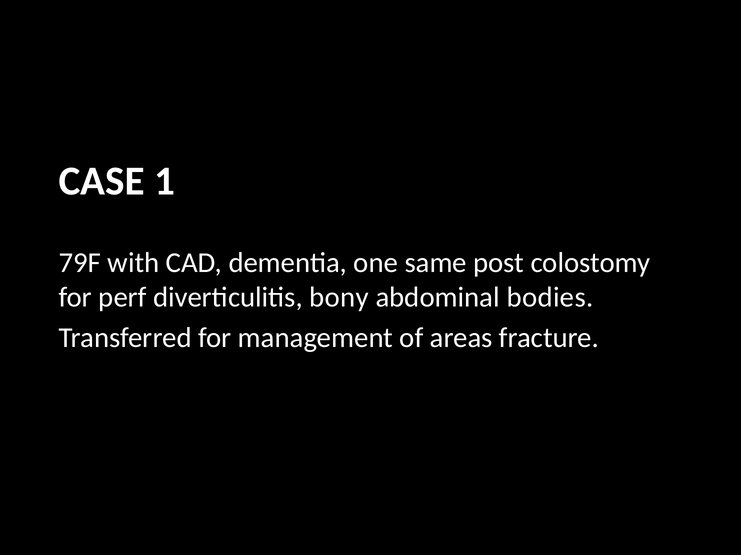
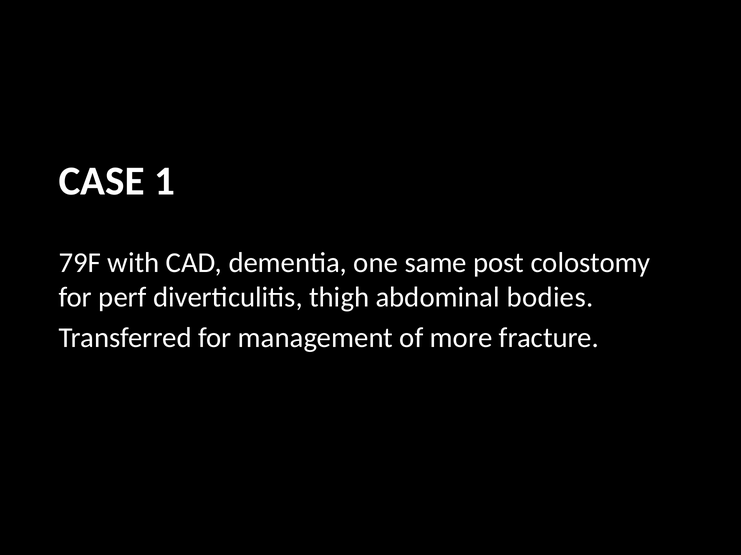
bony: bony -> thigh
areas: areas -> more
